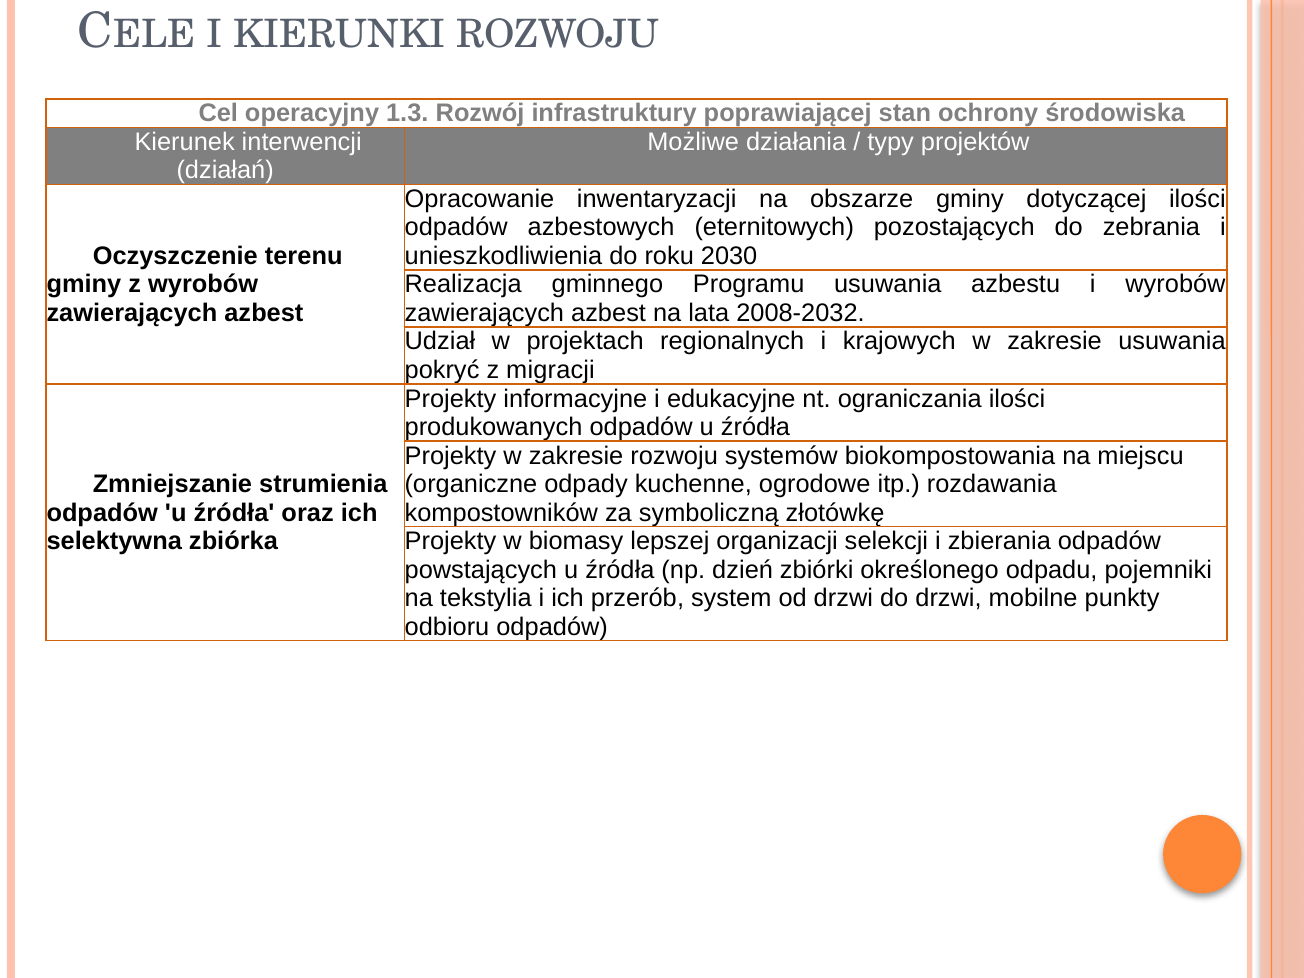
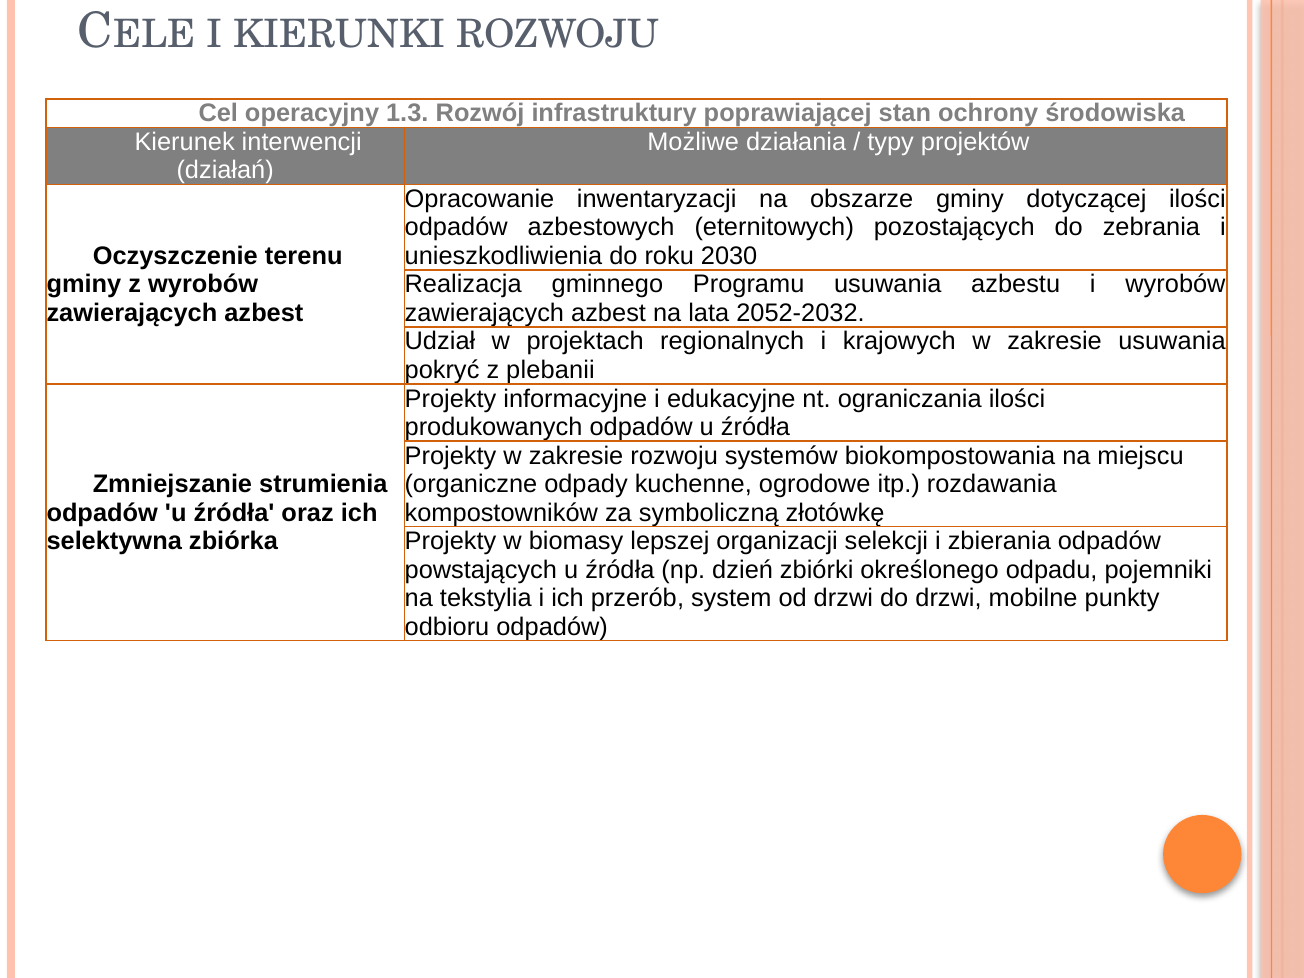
2008-2032: 2008-2032 -> 2052-2032
migracji: migracji -> plebanii
